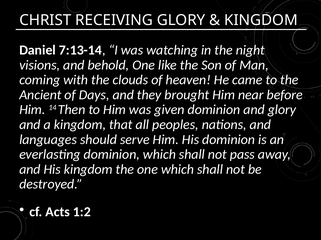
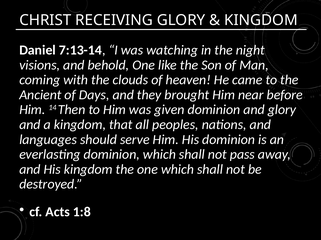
1:2: 1:2 -> 1:8
